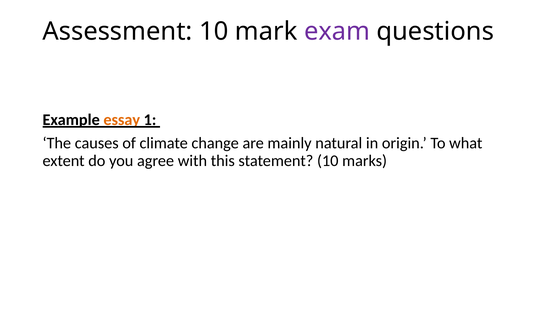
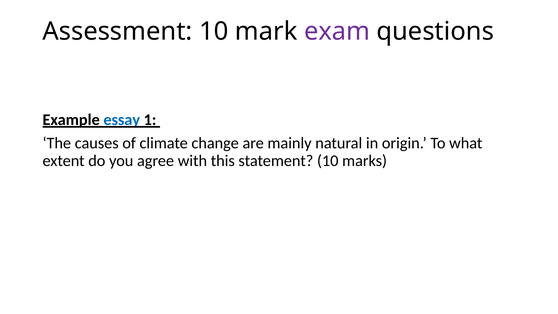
essay colour: orange -> blue
